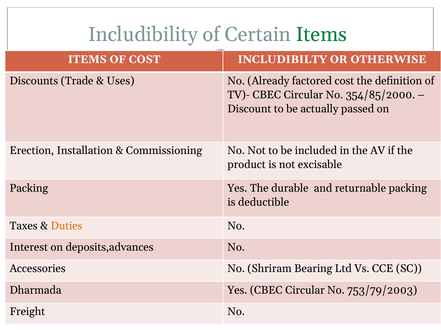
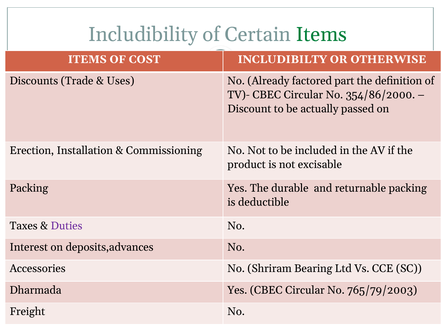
factored cost: cost -> part
354/85/2000: 354/85/2000 -> 354/86/2000
Duties colour: orange -> purple
753/79/2003: 753/79/2003 -> 765/79/2003
